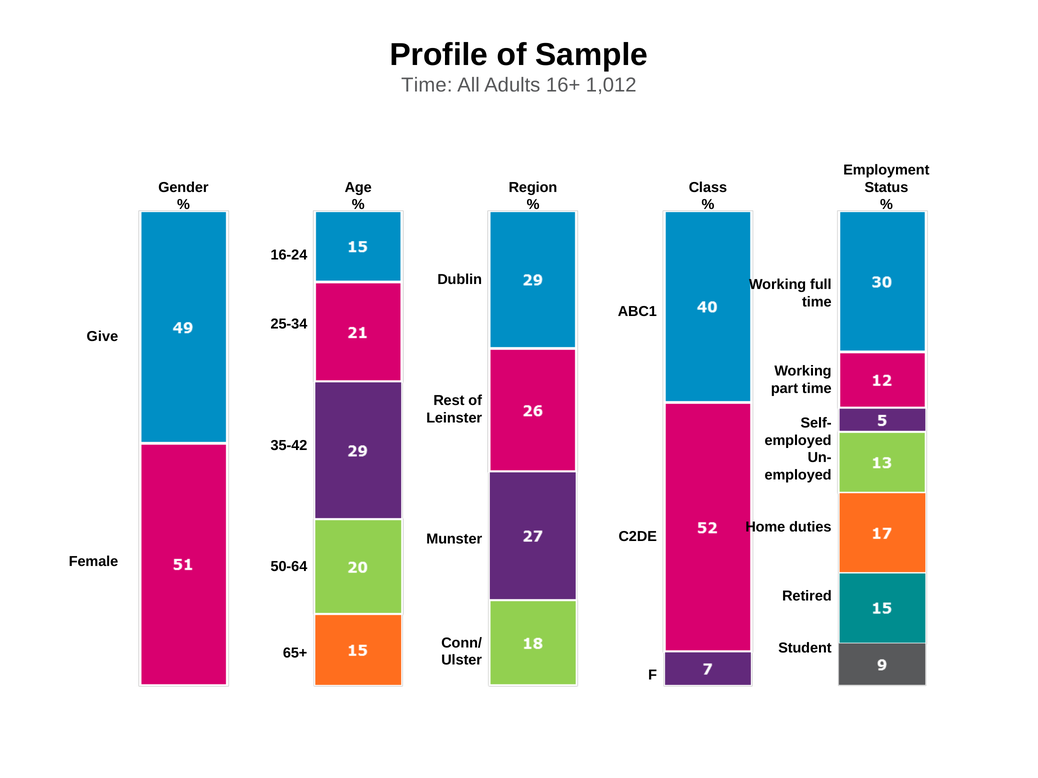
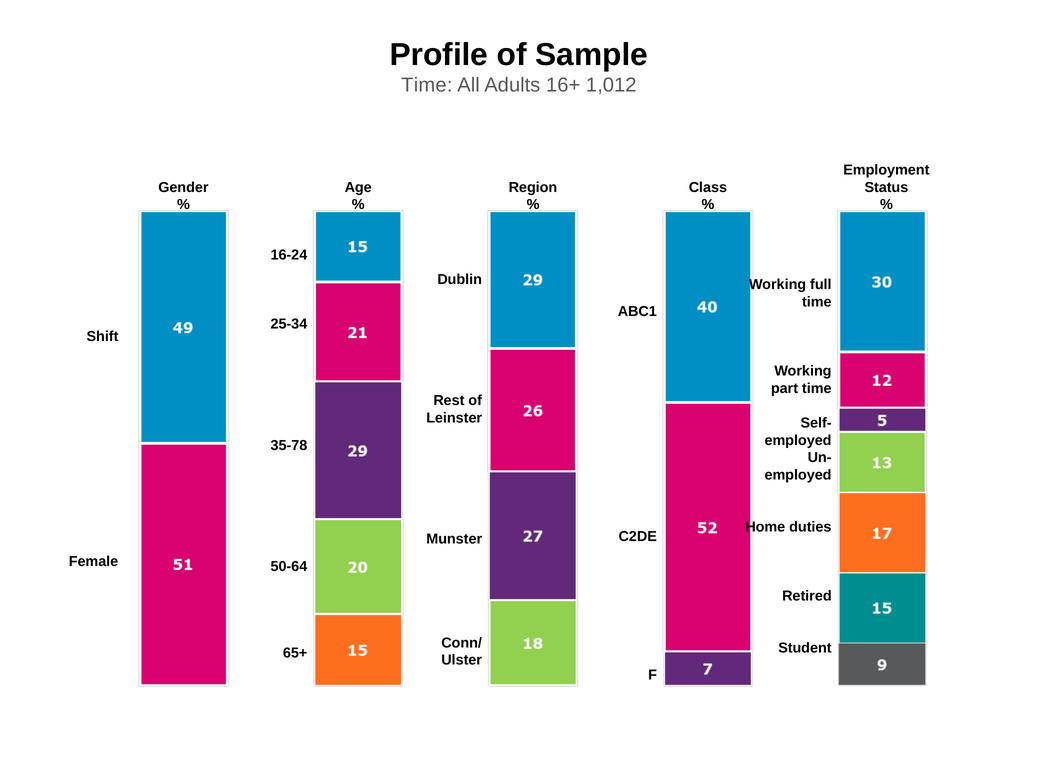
Give: Give -> Shift
35-42: 35-42 -> 35-78
